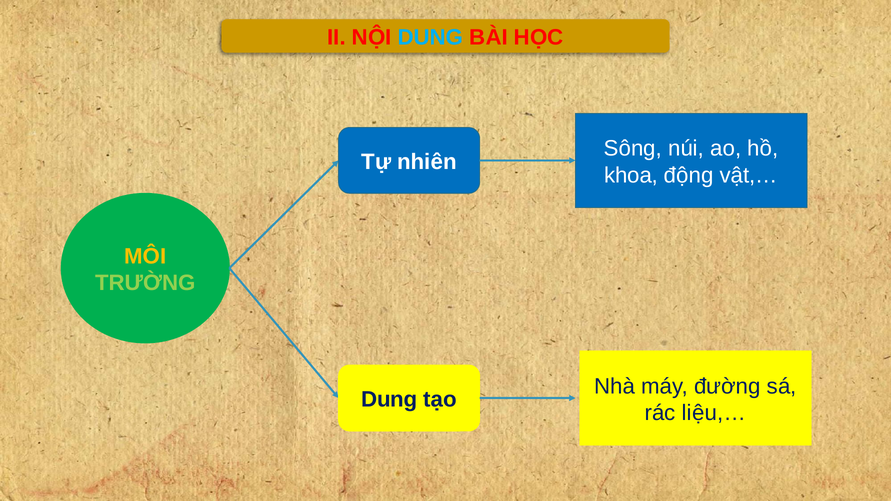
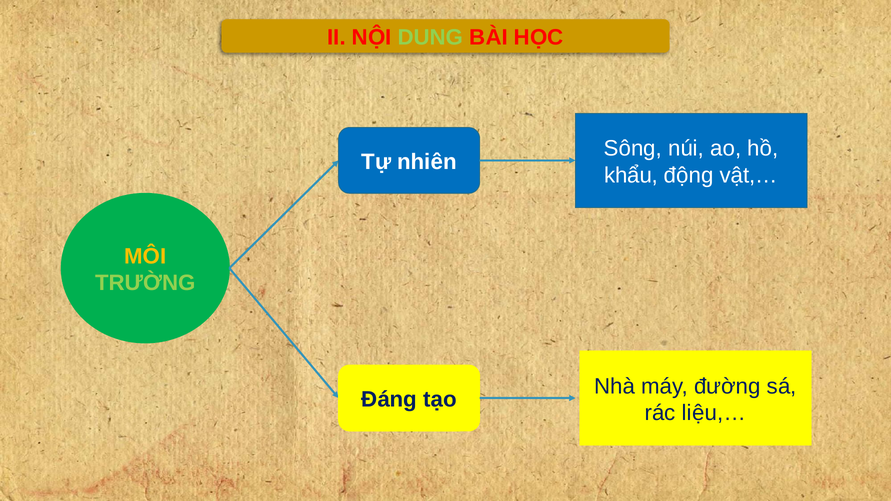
DUNG at (431, 38) colour: light blue -> light green
khoa: khoa -> khẩu
Dung at (389, 400): Dung -> Đáng
